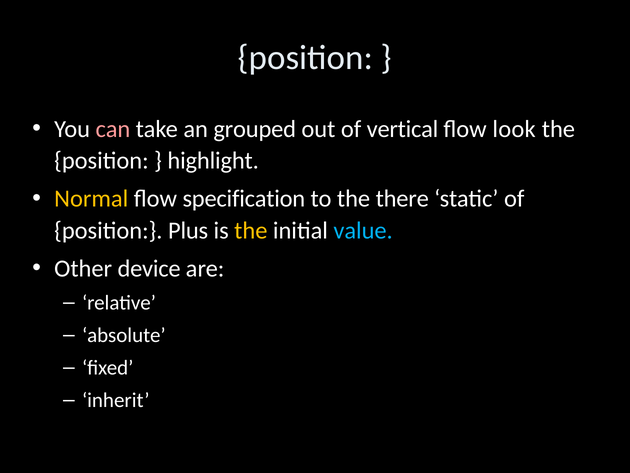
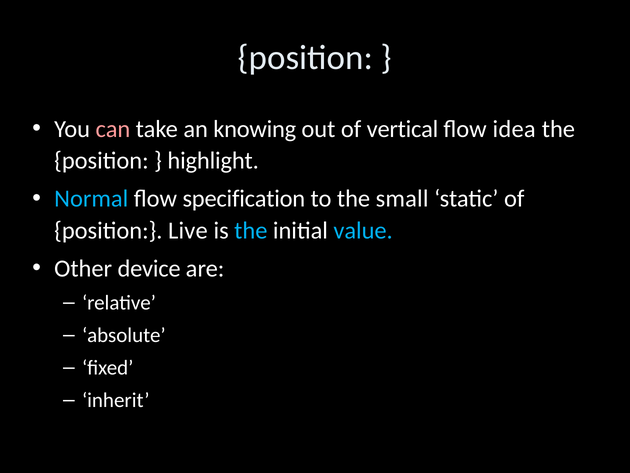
grouped: grouped -> knowing
look: look -> idea
Normal colour: yellow -> light blue
there: there -> small
Plus: Plus -> Live
the at (251, 230) colour: yellow -> light blue
